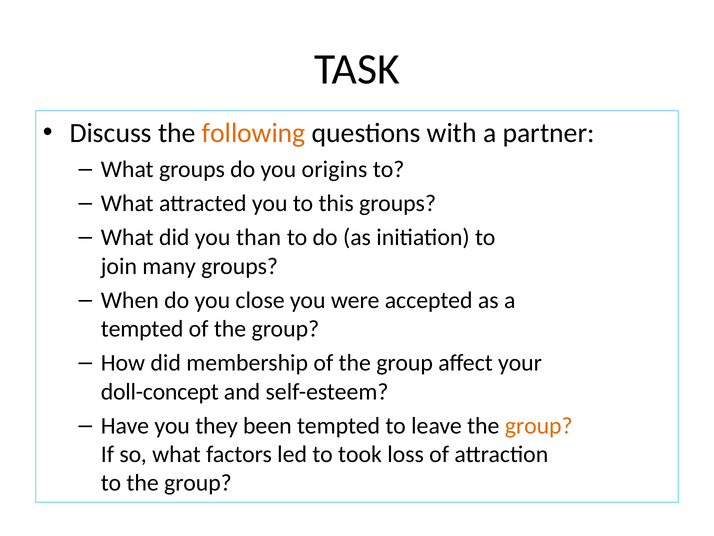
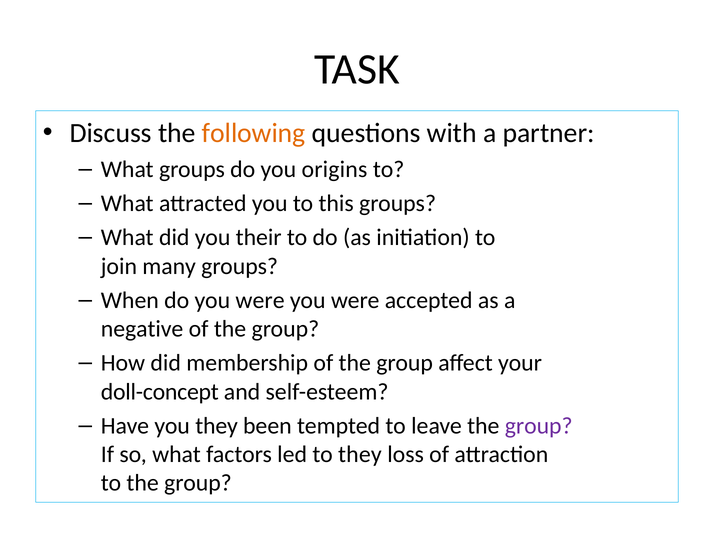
than: than -> their
do you close: close -> were
tempted at (142, 329): tempted -> negative
group at (539, 425) colour: orange -> purple
to took: took -> they
